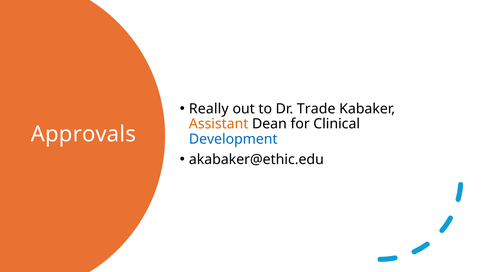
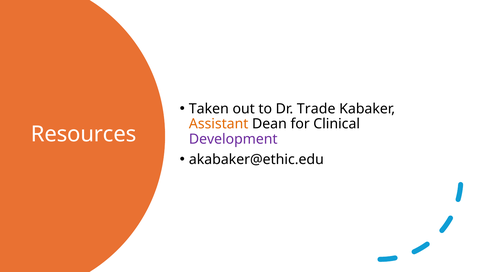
Really: Really -> Taken
Approvals: Approvals -> Resources
Development colour: blue -> purple
